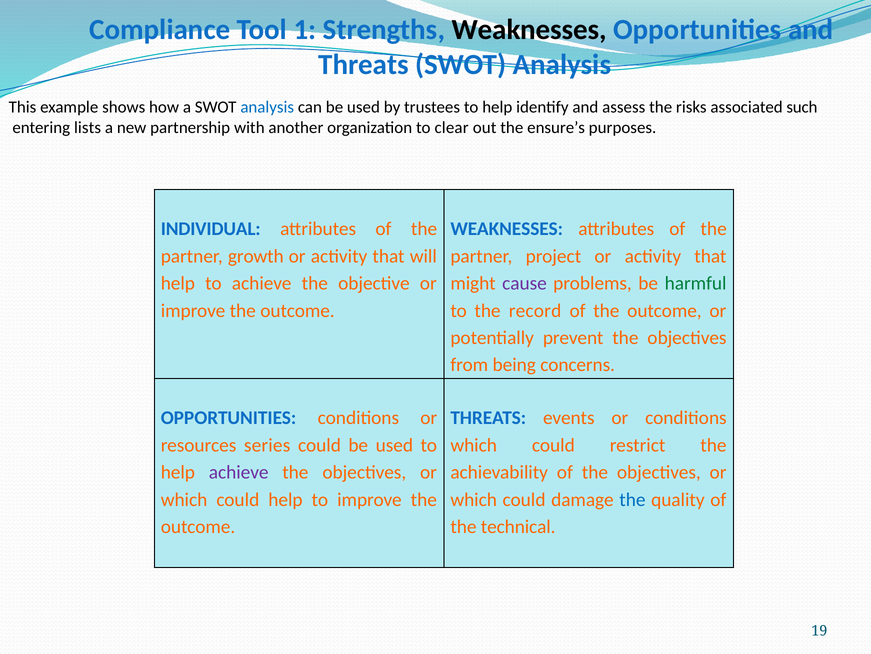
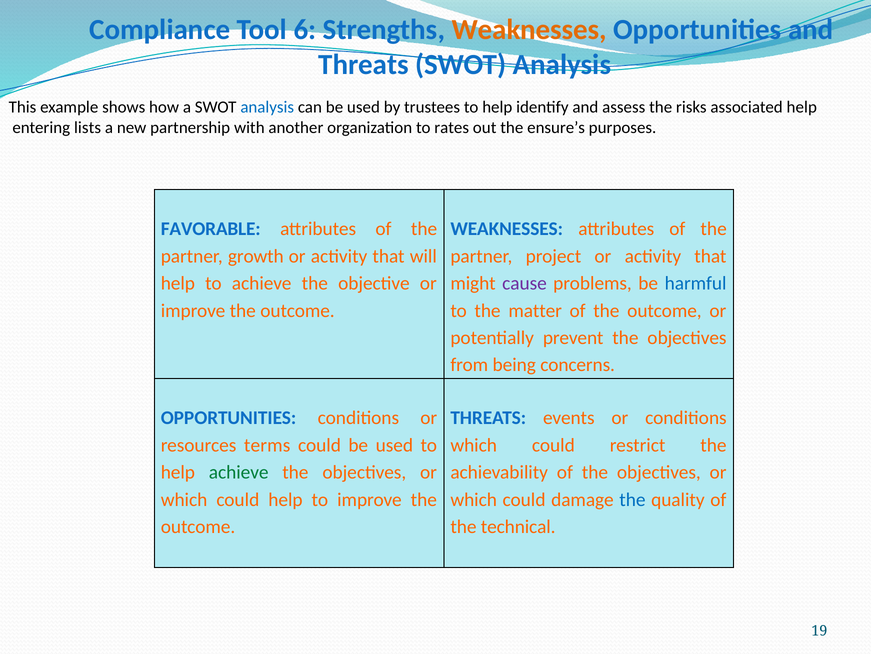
1: 1 -> 6
Weaknesses at (529, 30) colour: black -> orange
associated such: such -> help
clear: clear -> rates
INDIVIDUAL: INDIVIDUAL -> FAVORABLE
harmful colour: green -> blue
record: record -> matter
series: series -> terms
achieve at (239, 472) colour: purple -> green
